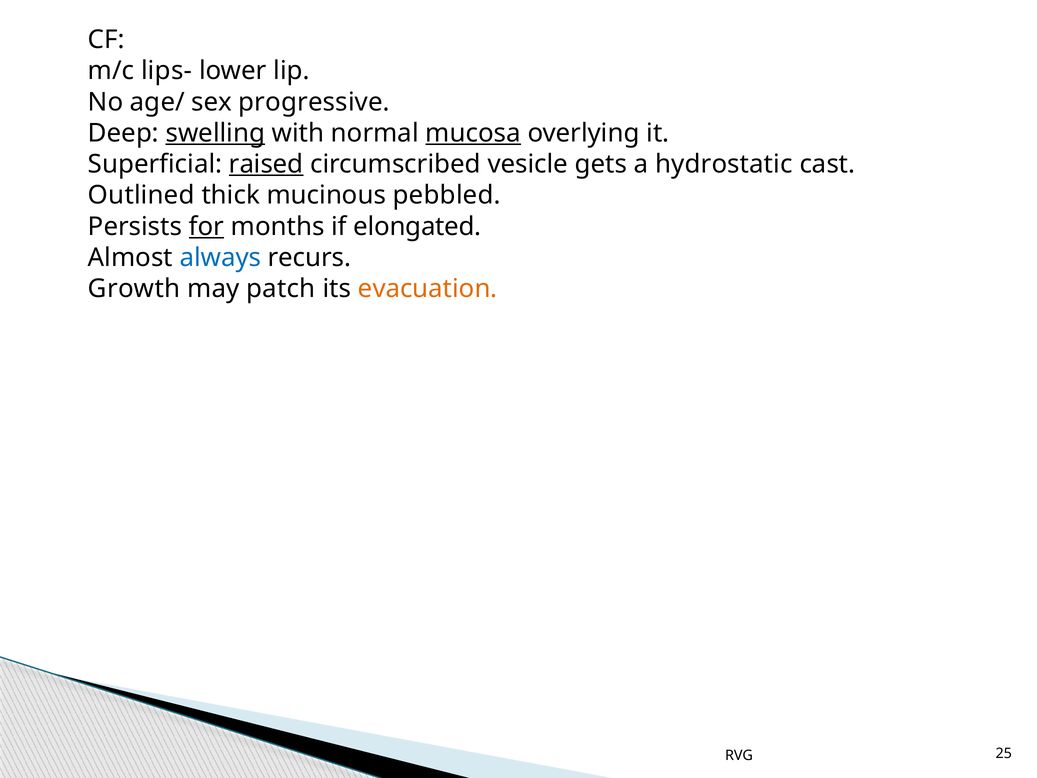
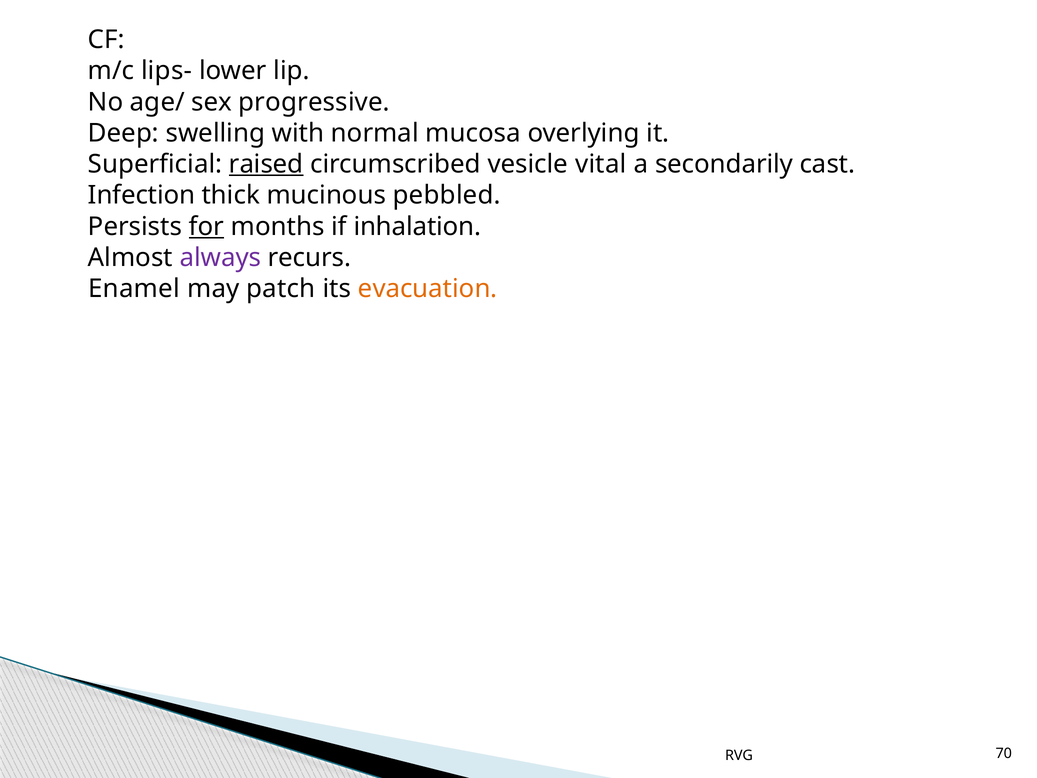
swelling underline: present -> none
mucosa underline: present -> none
gets: gets -> vital
hydrostatic: hydrostatic -> secondarily
Outlined: Outlined -> Infection
elongated: elongated -> inhalation
always colour: blue -> purple
Growth: Growth -> Enamel
25: 25 -> 70
